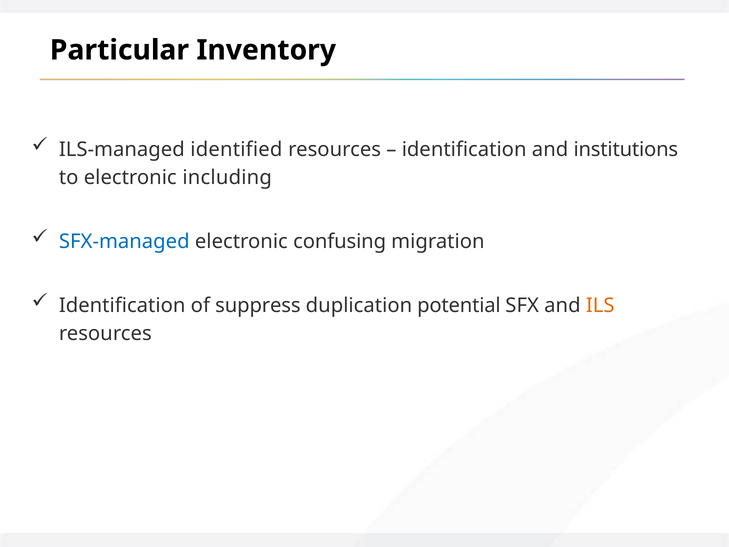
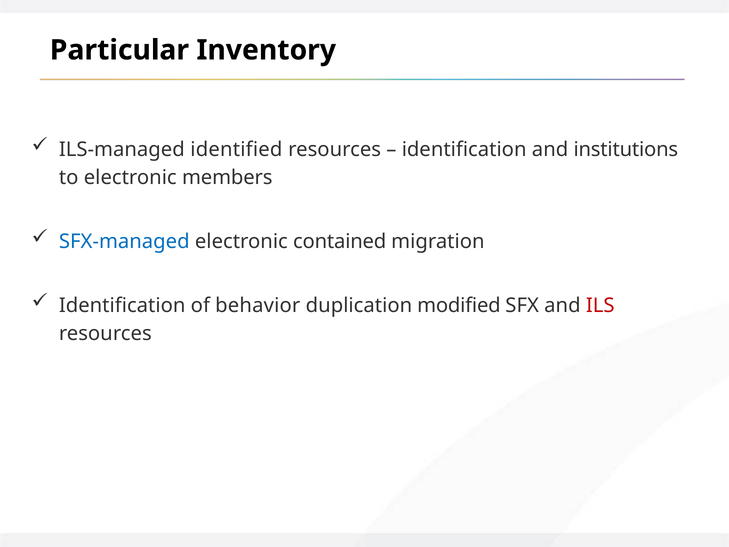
including: including -> members
confusing: confusing -> contained
suppress: suppress -> behavior
potential: potential -> modified
ILS colour: orange -> red
